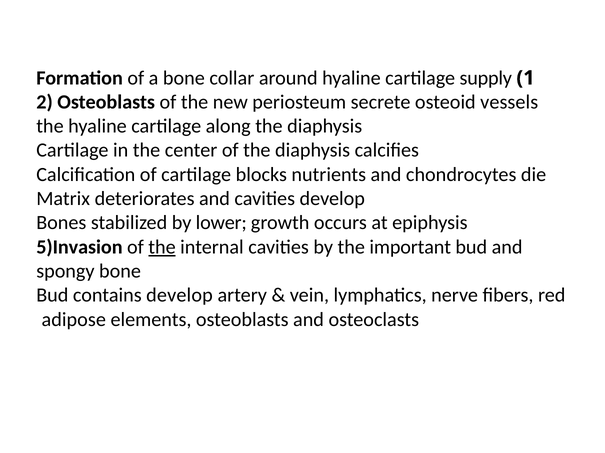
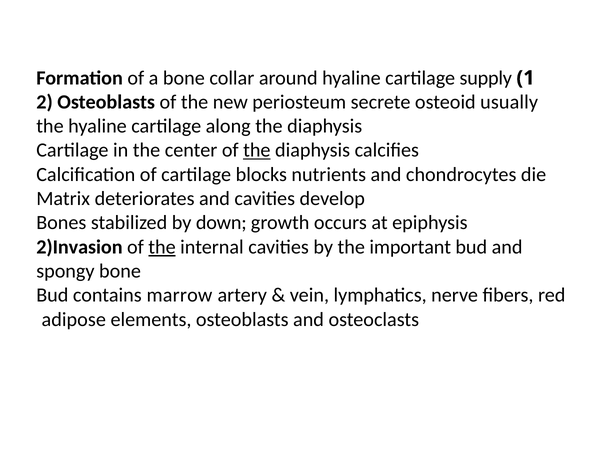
vessels: vessels -> usually
the at (257, 151) underline: none -> present
lower: lower -> down
5)Invasion: 5)Invasion -> 2)Invasion
contains develop: develop -> marrow
